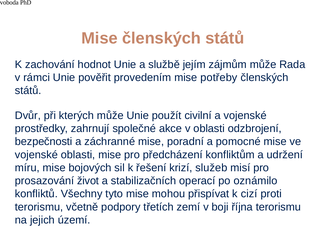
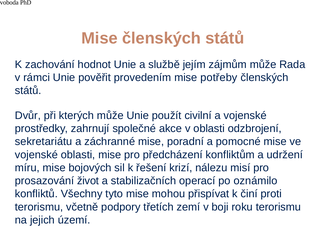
bezpečnosti: bezpečnosti -> sekretariátu
služeb: služeb -> nálezu
cizí: cizí -> činí
října: října -> roku
